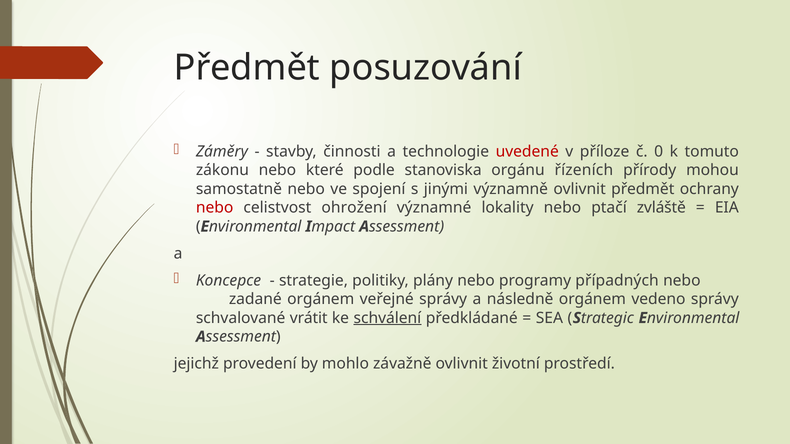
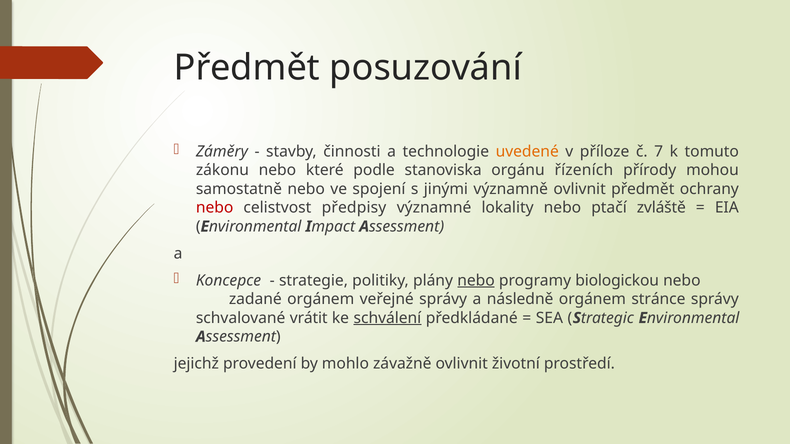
uvedené colour: red -> orange
0: 0 -> 7
ohrožení: ohrožení -> předpisy
nebo at (476, 281) underline: none -> present
případných: případných -> biologickou
vedeno: vedeno -> stránce
